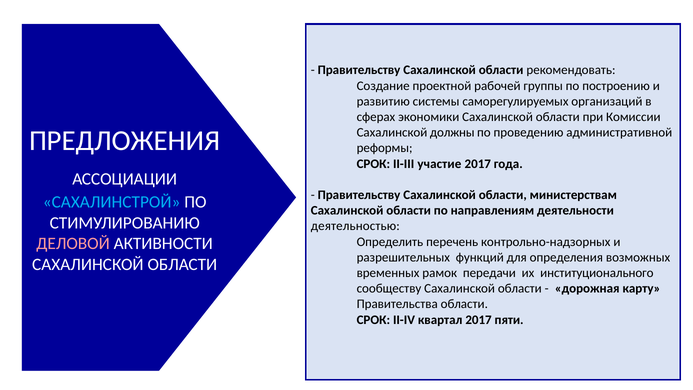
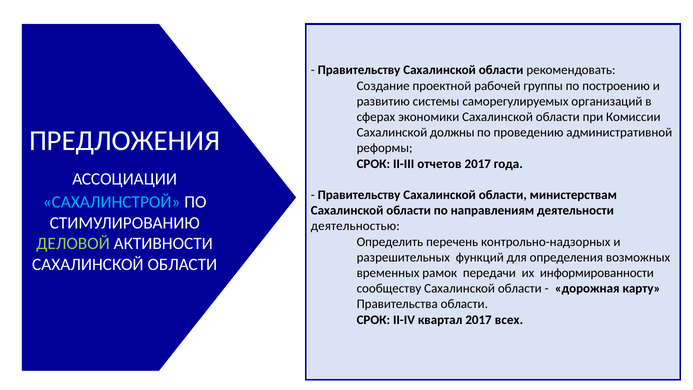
участие: участие -> отчетов
ДЕЛОВОЙ colour: pink -> light green
институционального: институционального -> информированности
пяти: пяти -> всех
